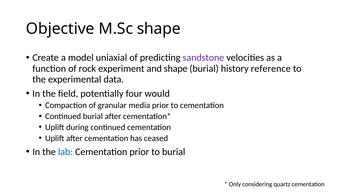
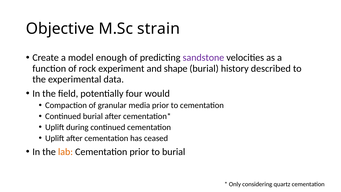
M.Sc shape: shape -> strain
uniaxial: uniaxial -> enough
reference: reference -> described
lab colour: blue -> orange
